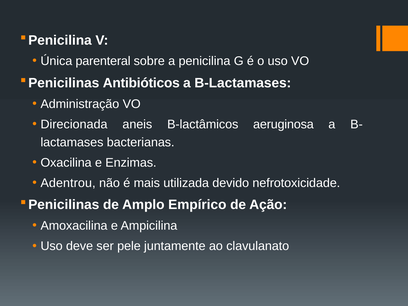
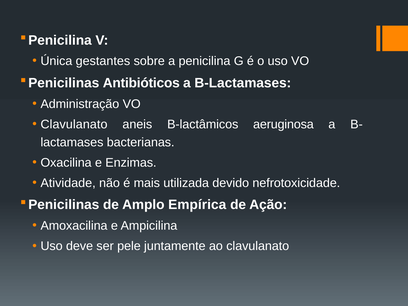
parenteral: parenteral -> gestantes
Direcionada at (74, 124): Direcionada -> Clavulanato
Adentrou: Adentrou -> Atividade
Empírico: Empírico -> Empírica
